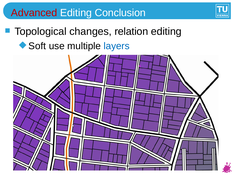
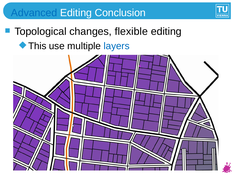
Advanced colour: red -> blue
relation: relation -> flexible
Soft: Soft -> This
